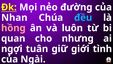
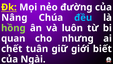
Nhan: Nhan -> Nâng
hồng colour: pink -> light green
ngợi: ngợi -> chết
tình: tình -> biết
